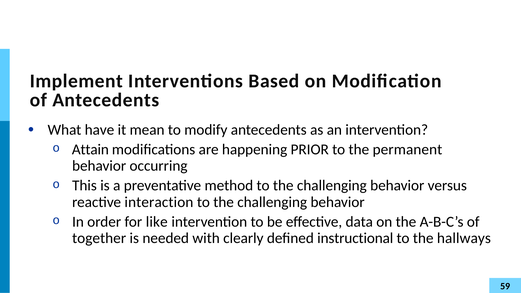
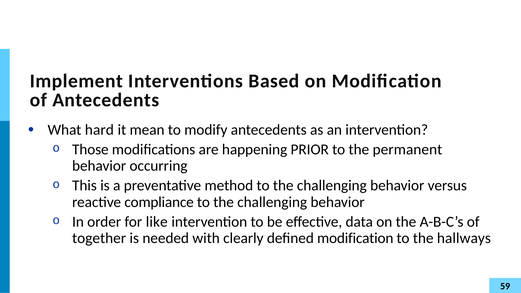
have: have -> hard
Attain: Attain -> Those
interaction: interaction -> compliance
defined instructional: instructional -> modification
